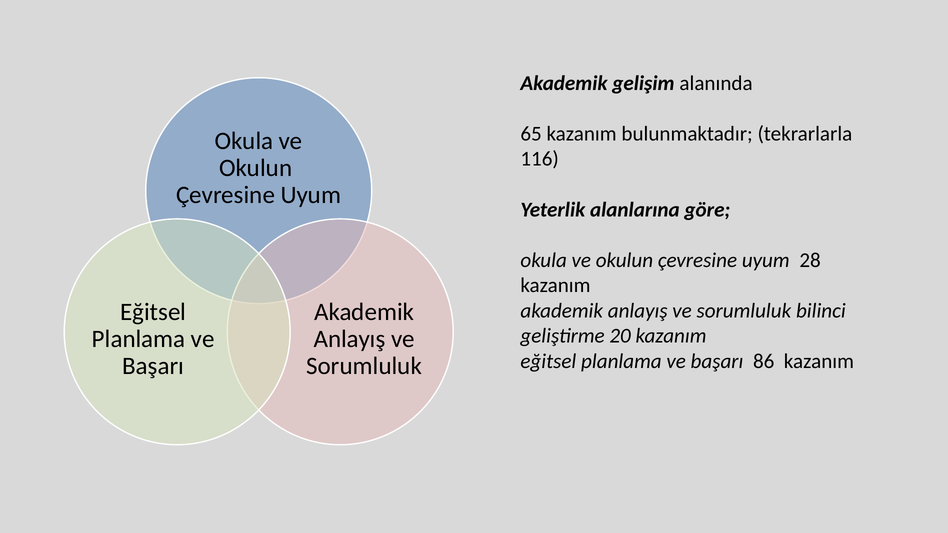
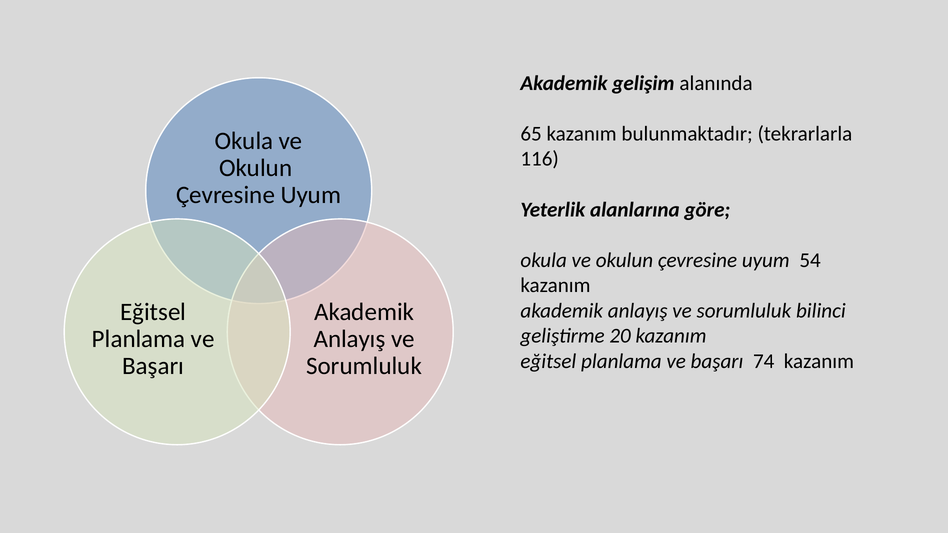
28: 28 -> 54
86: 86 -> 74
